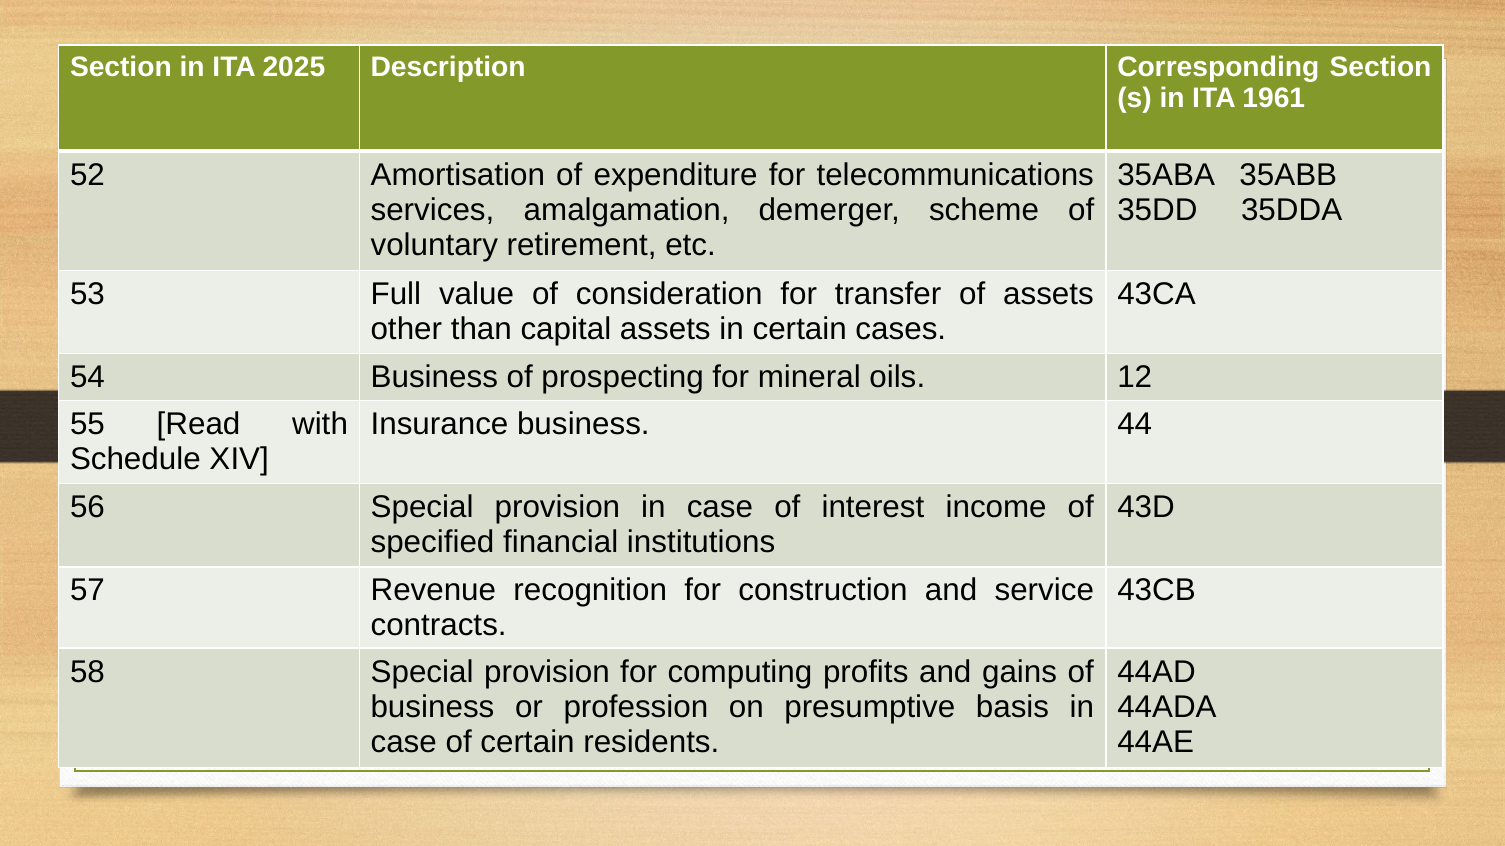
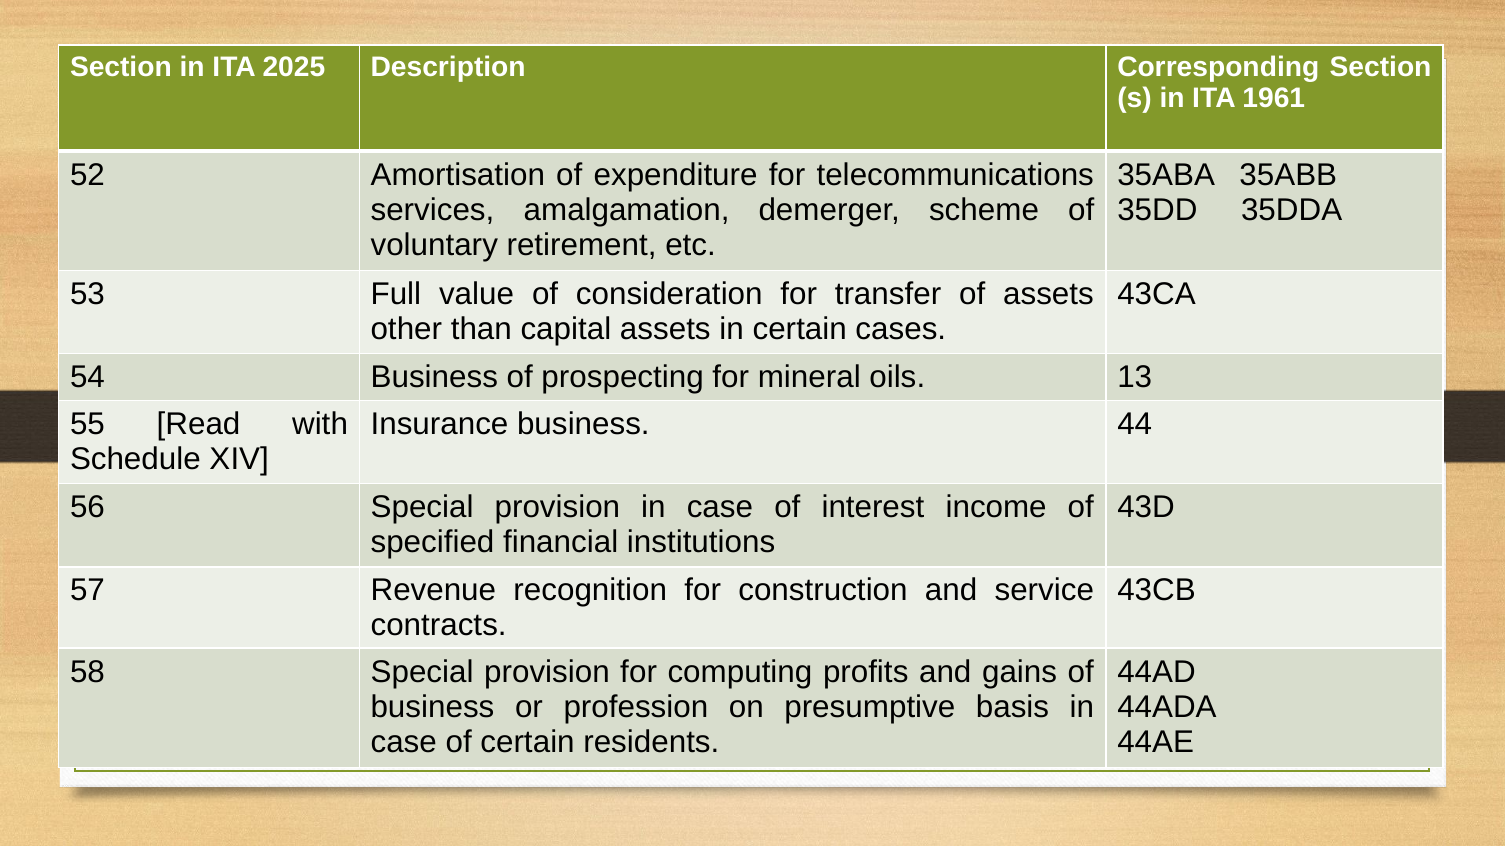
12: 12 -> 13
